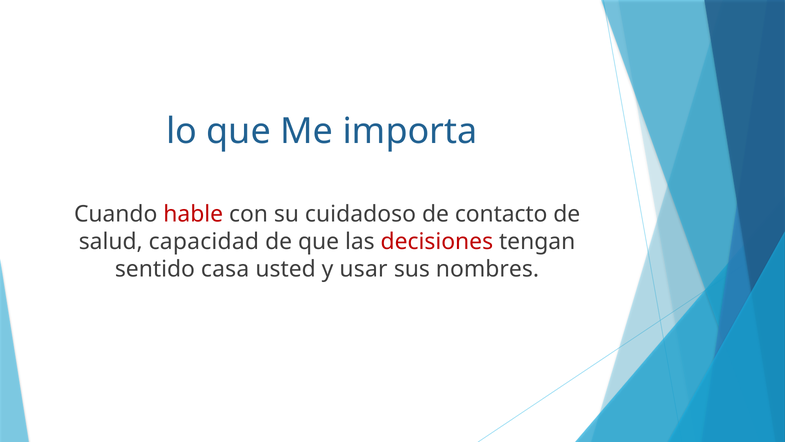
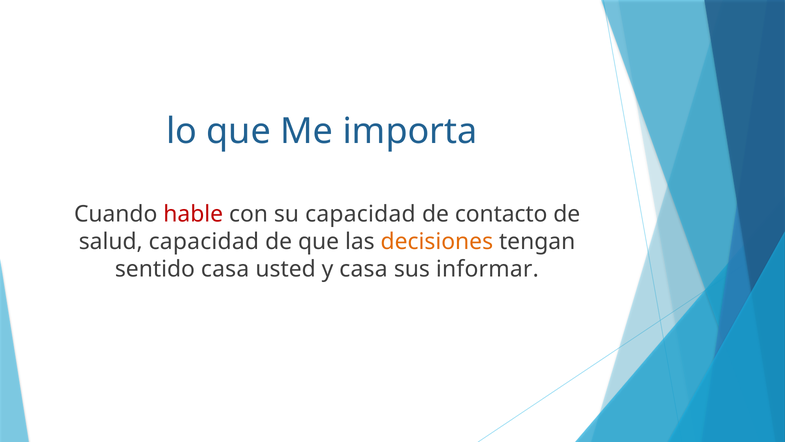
su cuidadoso: cuidadoso -> capacidad
decisiones colour: red -> orange
y usar: usar -> casa
nombres: nombres -> informar
